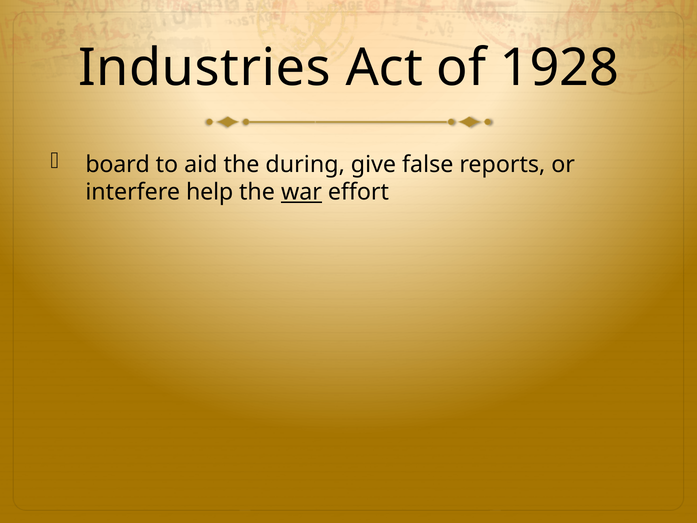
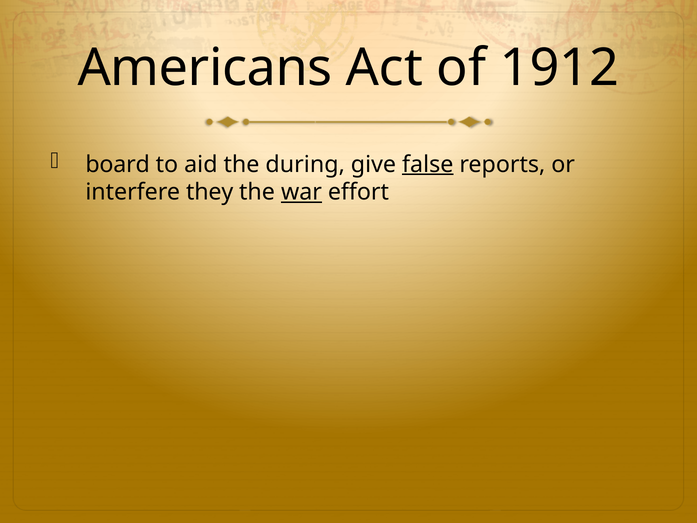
Industries: Industries -> Americans
1928: 1928 -> 1912
false underline: none -> present
help: help -> they
